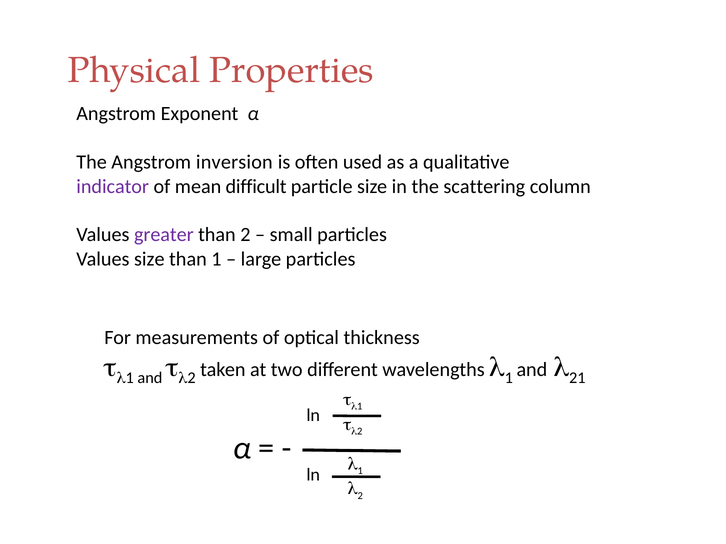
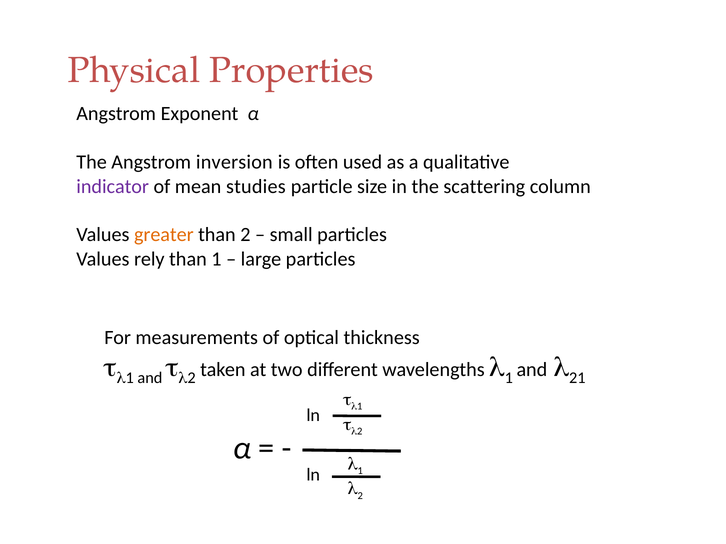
difficult: difficult -> studies
greater colour: purple -> orange
Values size: size -> rely
